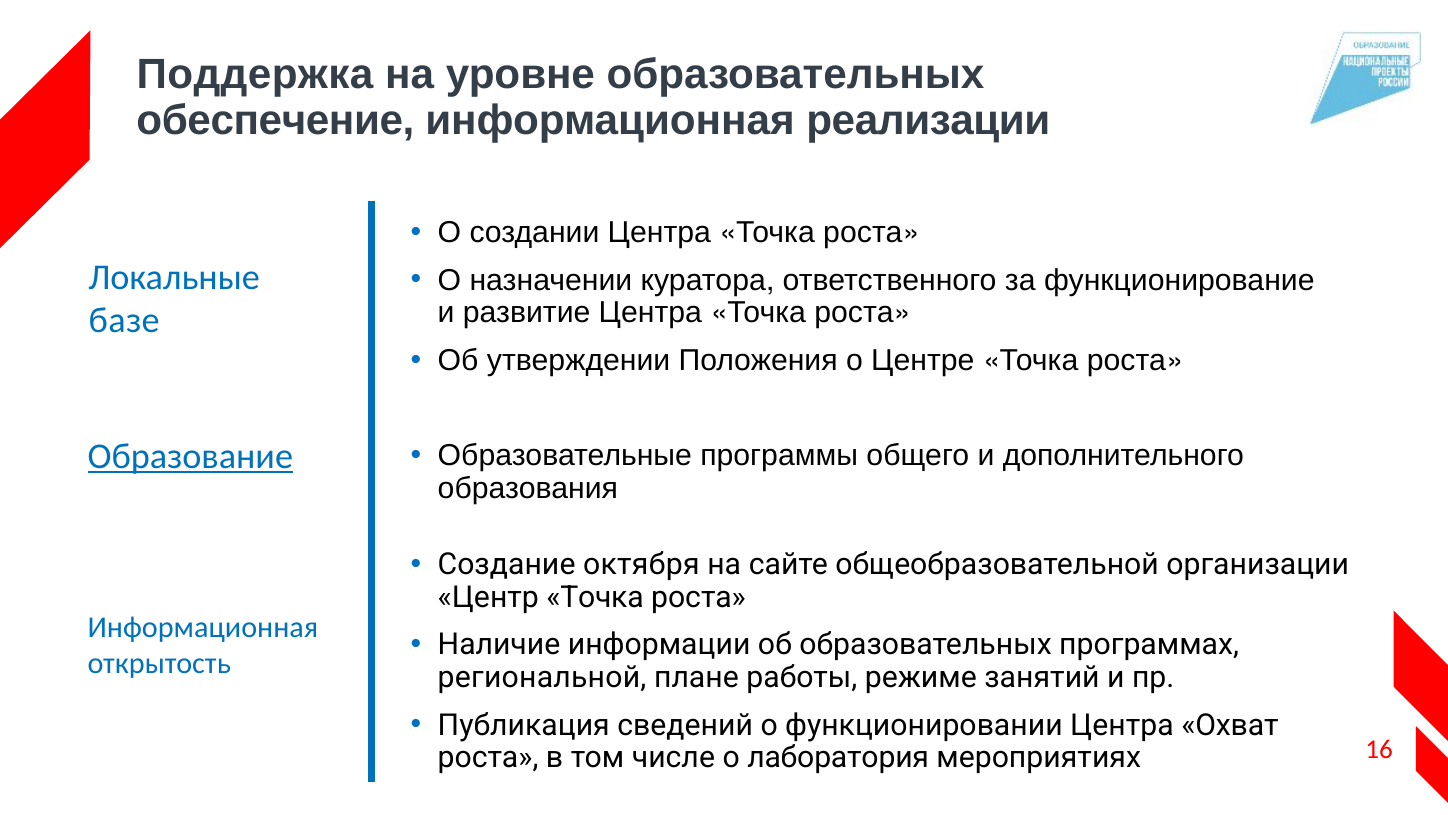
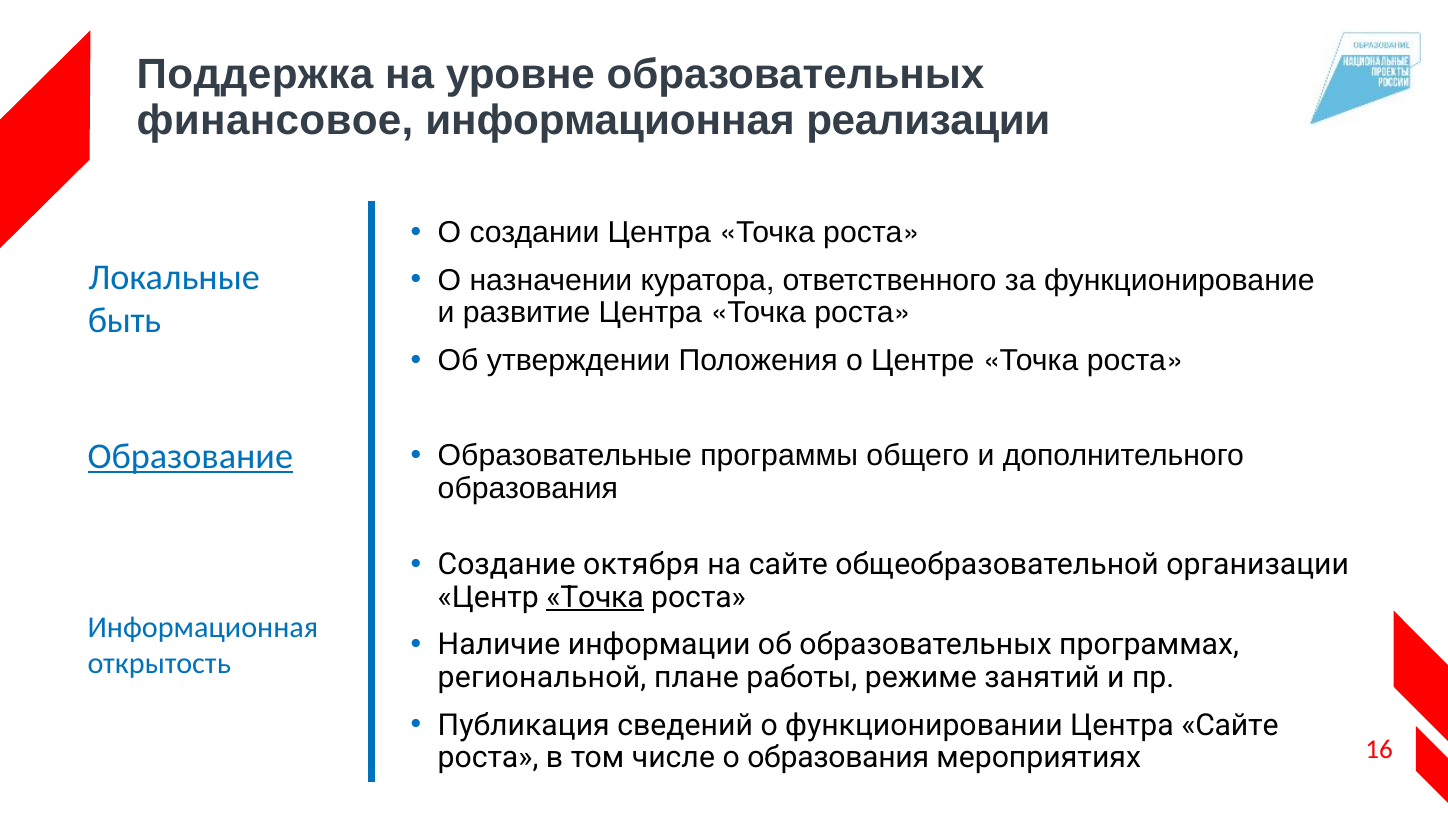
обеспечение: обеспечение -> финансовое
базе: базе -> быть
Точка at (595, 597) underline: none -> present
Центра Охват: Охват -> Сайте
о лаборатория: лаборатория -> образования
